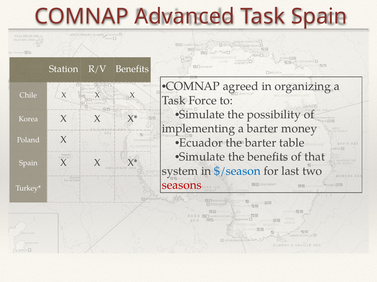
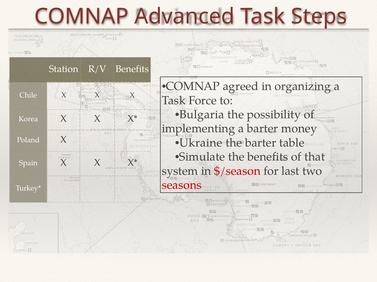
Task Spain: Spain -> Steps
Simulate at (202, 115): Simulate -> Bulgaria
Ecuador: Ecuador -> Ukraine
$/season colour: blue -> red
